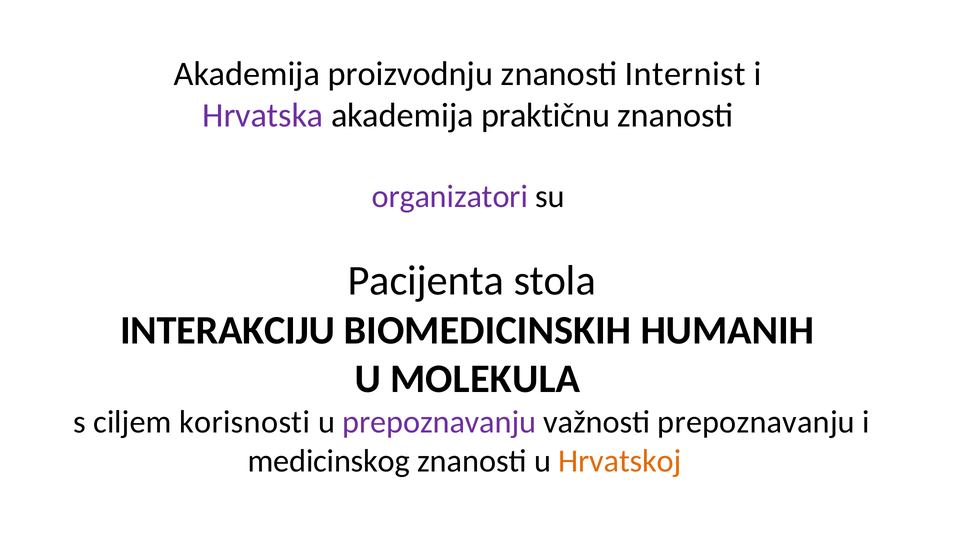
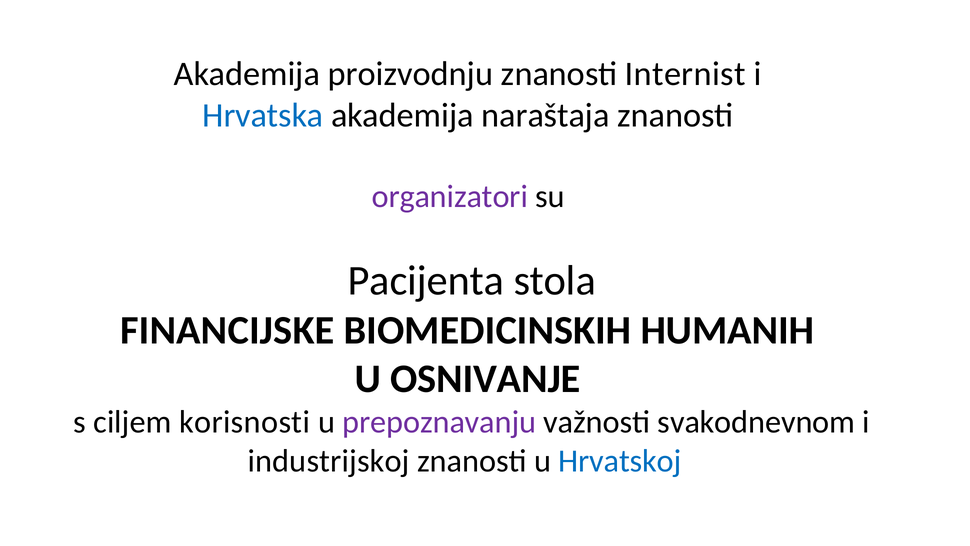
Hrvatska colour: purple -> blue
praktičnu: praktičnu -> naraštaja
INTERAKCIJU: INTERAKCIJU -> FINANCIJSKE
MOLEKULA: MOLEKULA -> OSNIVANJE
važnosti prepoznavanju: prepoznavanju -> svakodnevnom
medicinskog: medicinskog -> industrijskoj
Hrvatskoj colour: orange -> blue
